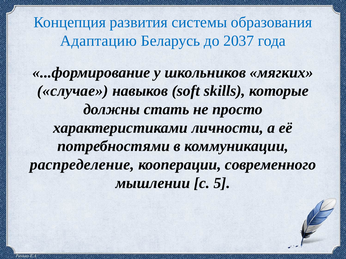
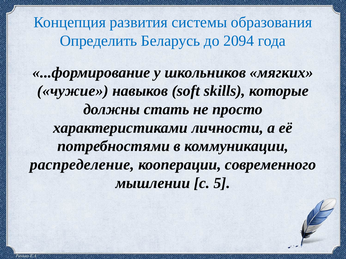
Адаптацию: Адаптацию -> Определить
2037: 2037 -> 2094
случае: случае -> чужие
